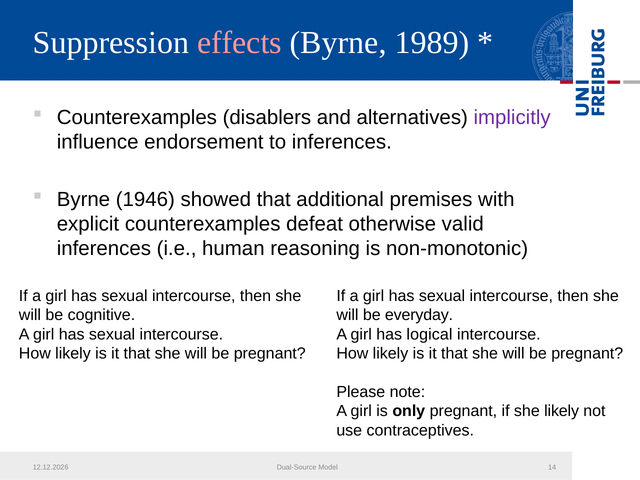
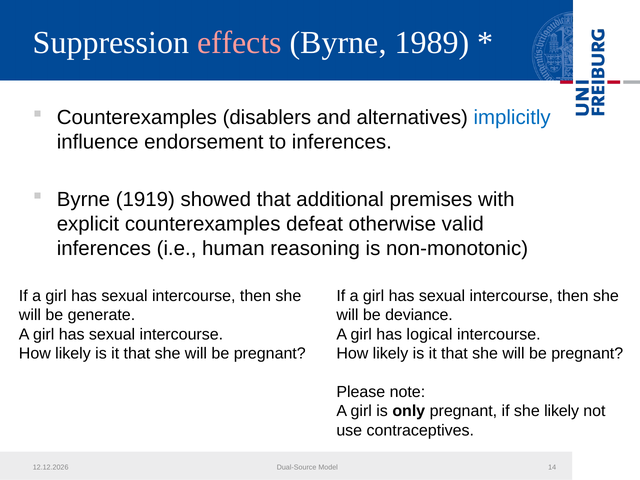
implicitly colour: purple -> blue
1946: 1946 -> 1919
cognitive: cognitive -> generate
everyday: everyday -> deviance
